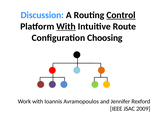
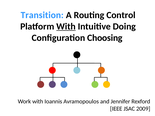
Discussion: Discussion -> Transition
Control underline: present -> none
Route: Route -> Doing
